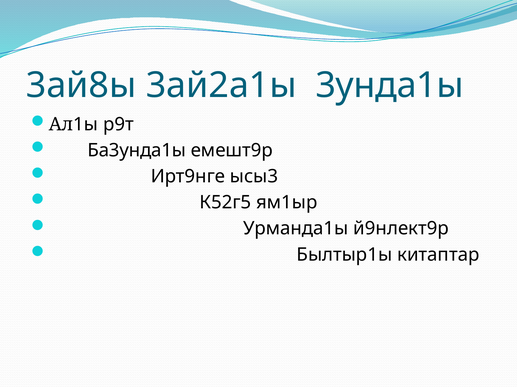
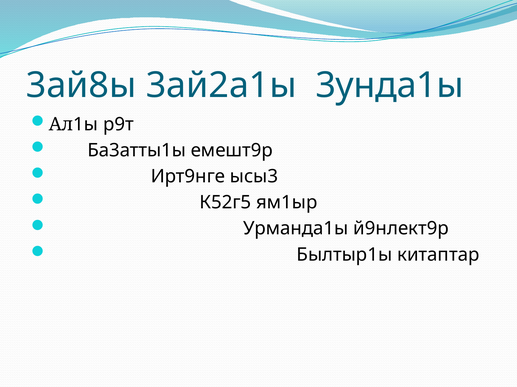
Ба3унда1ы: Ба3унда1ы -> Ба3атты1ы
